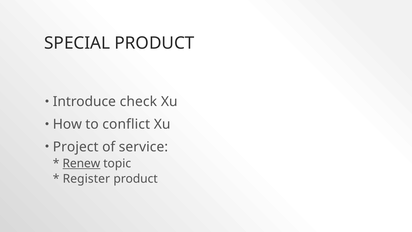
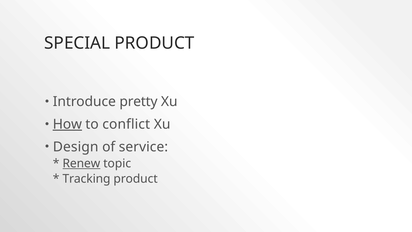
check: check -> pretty
How underline: none -> present
Project: Project -> Design
Register: Register -> Tracking
